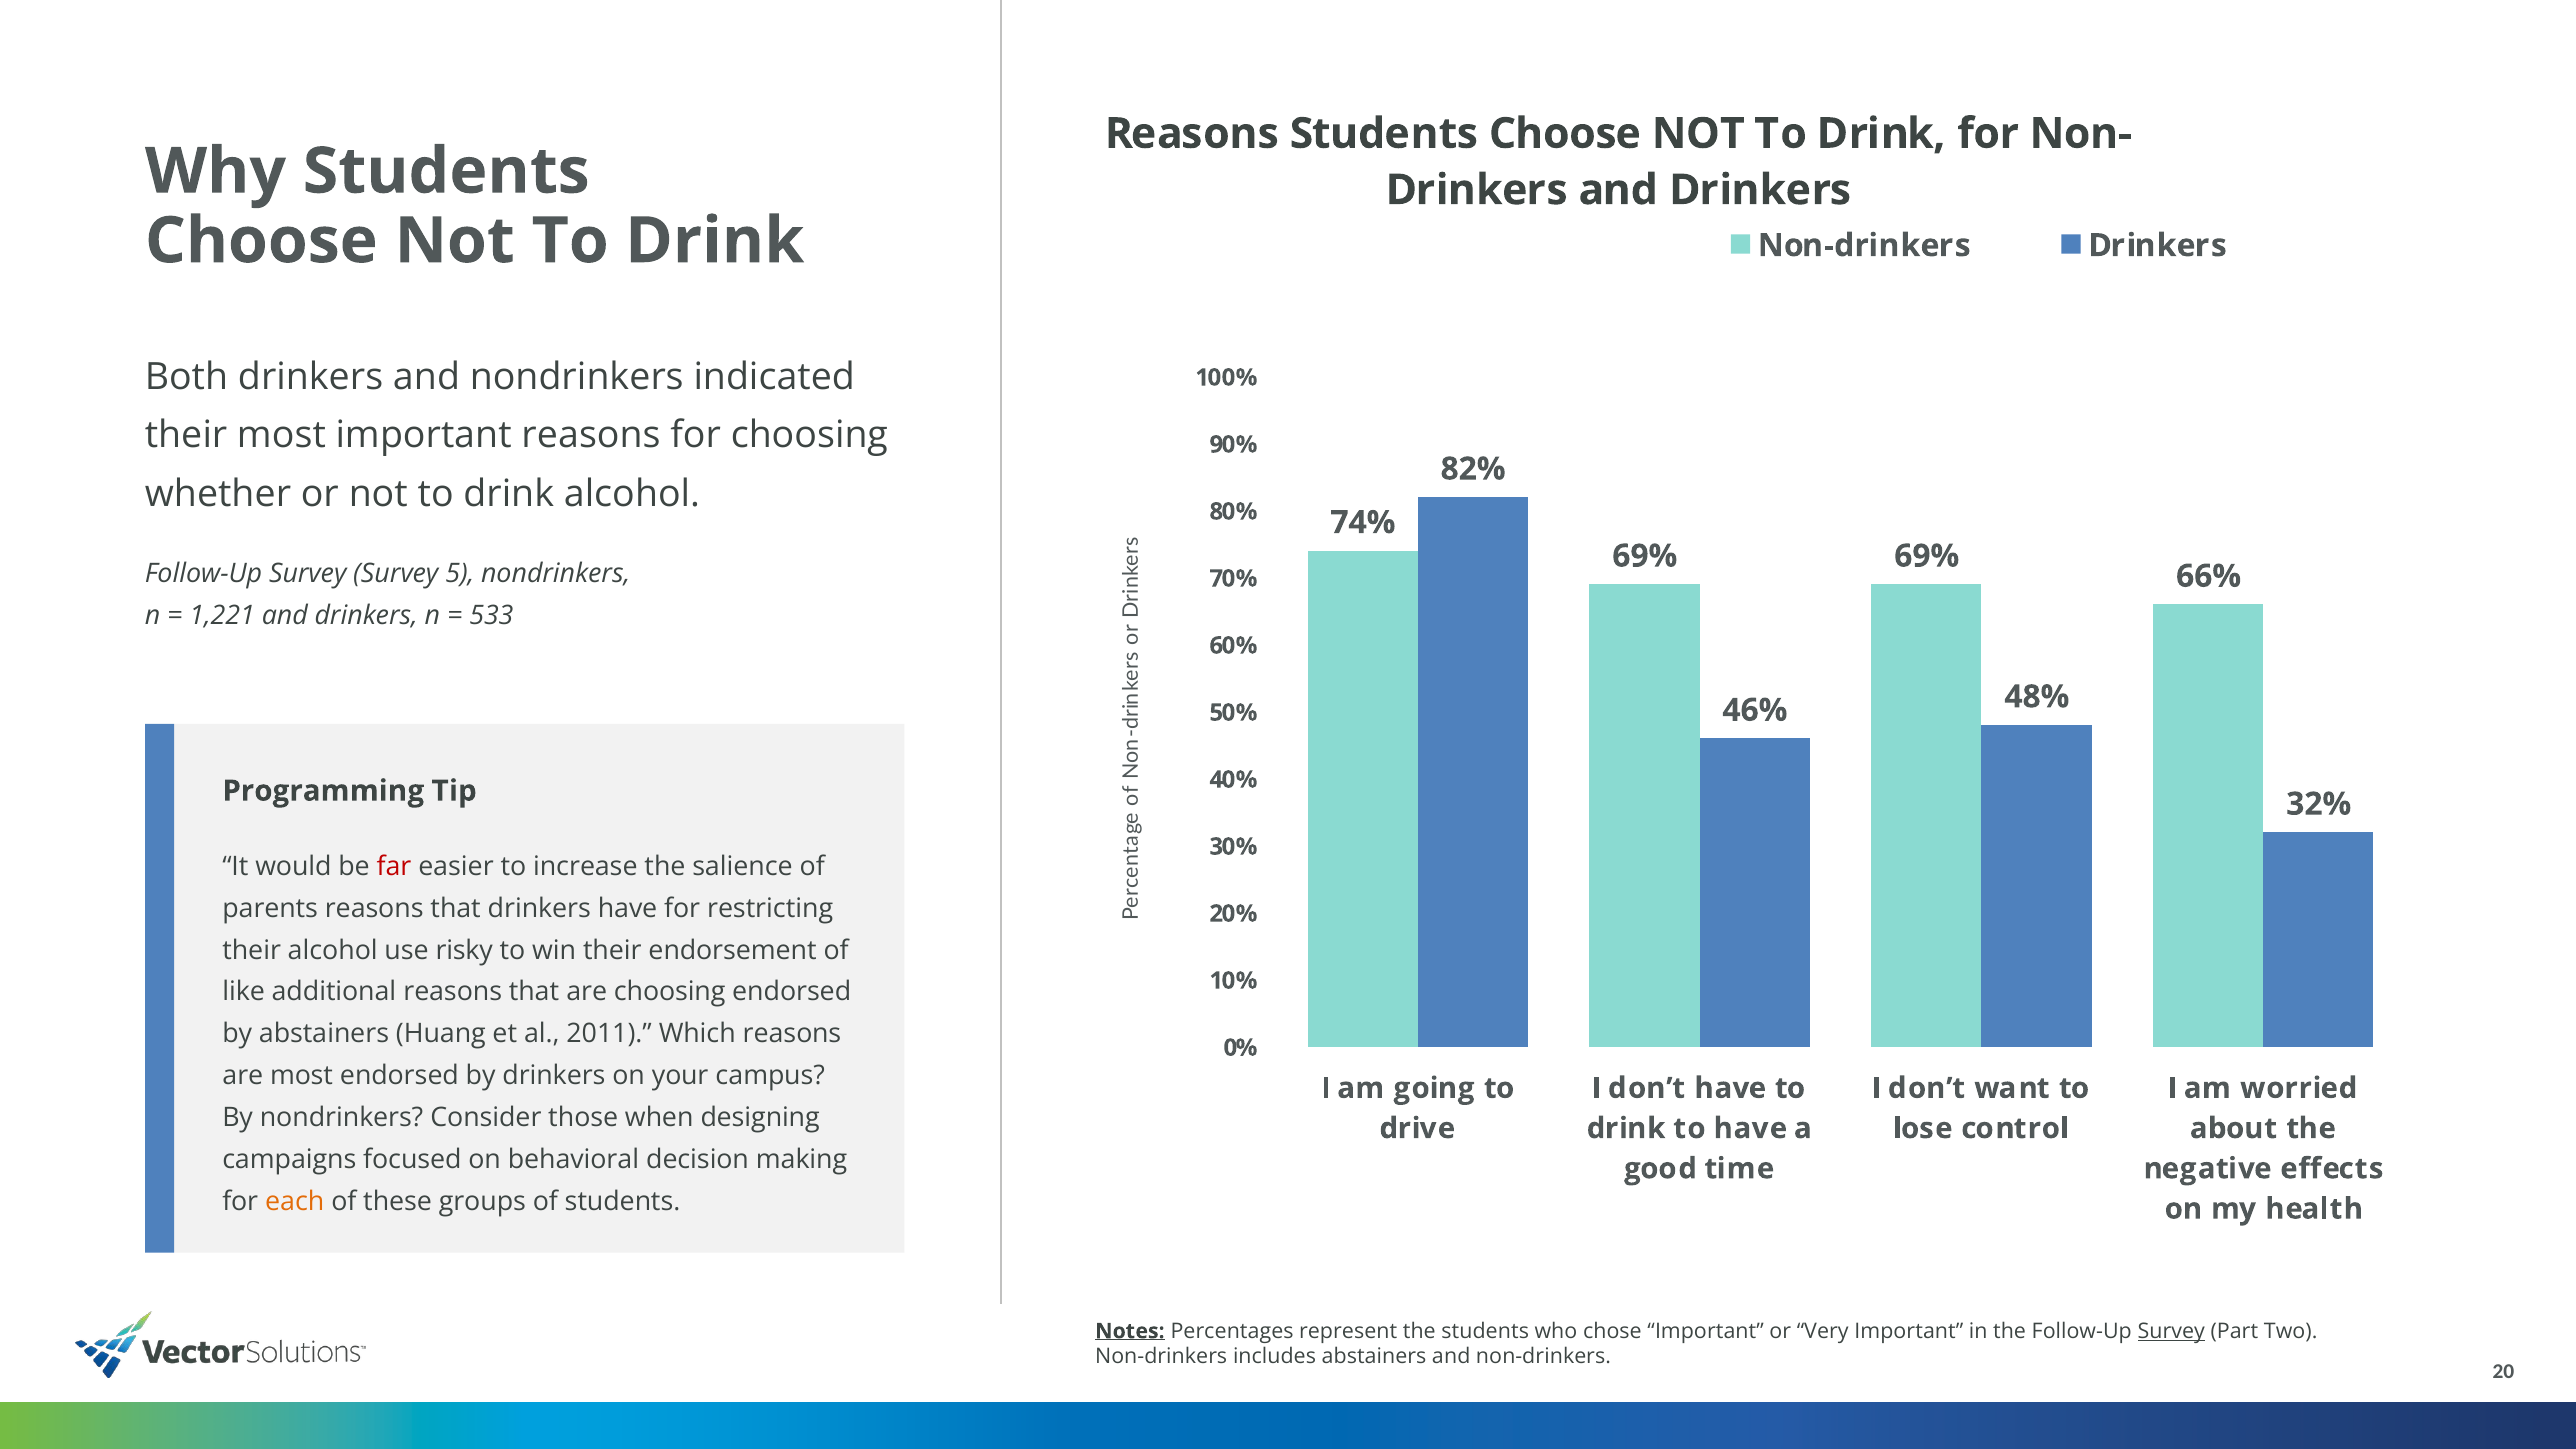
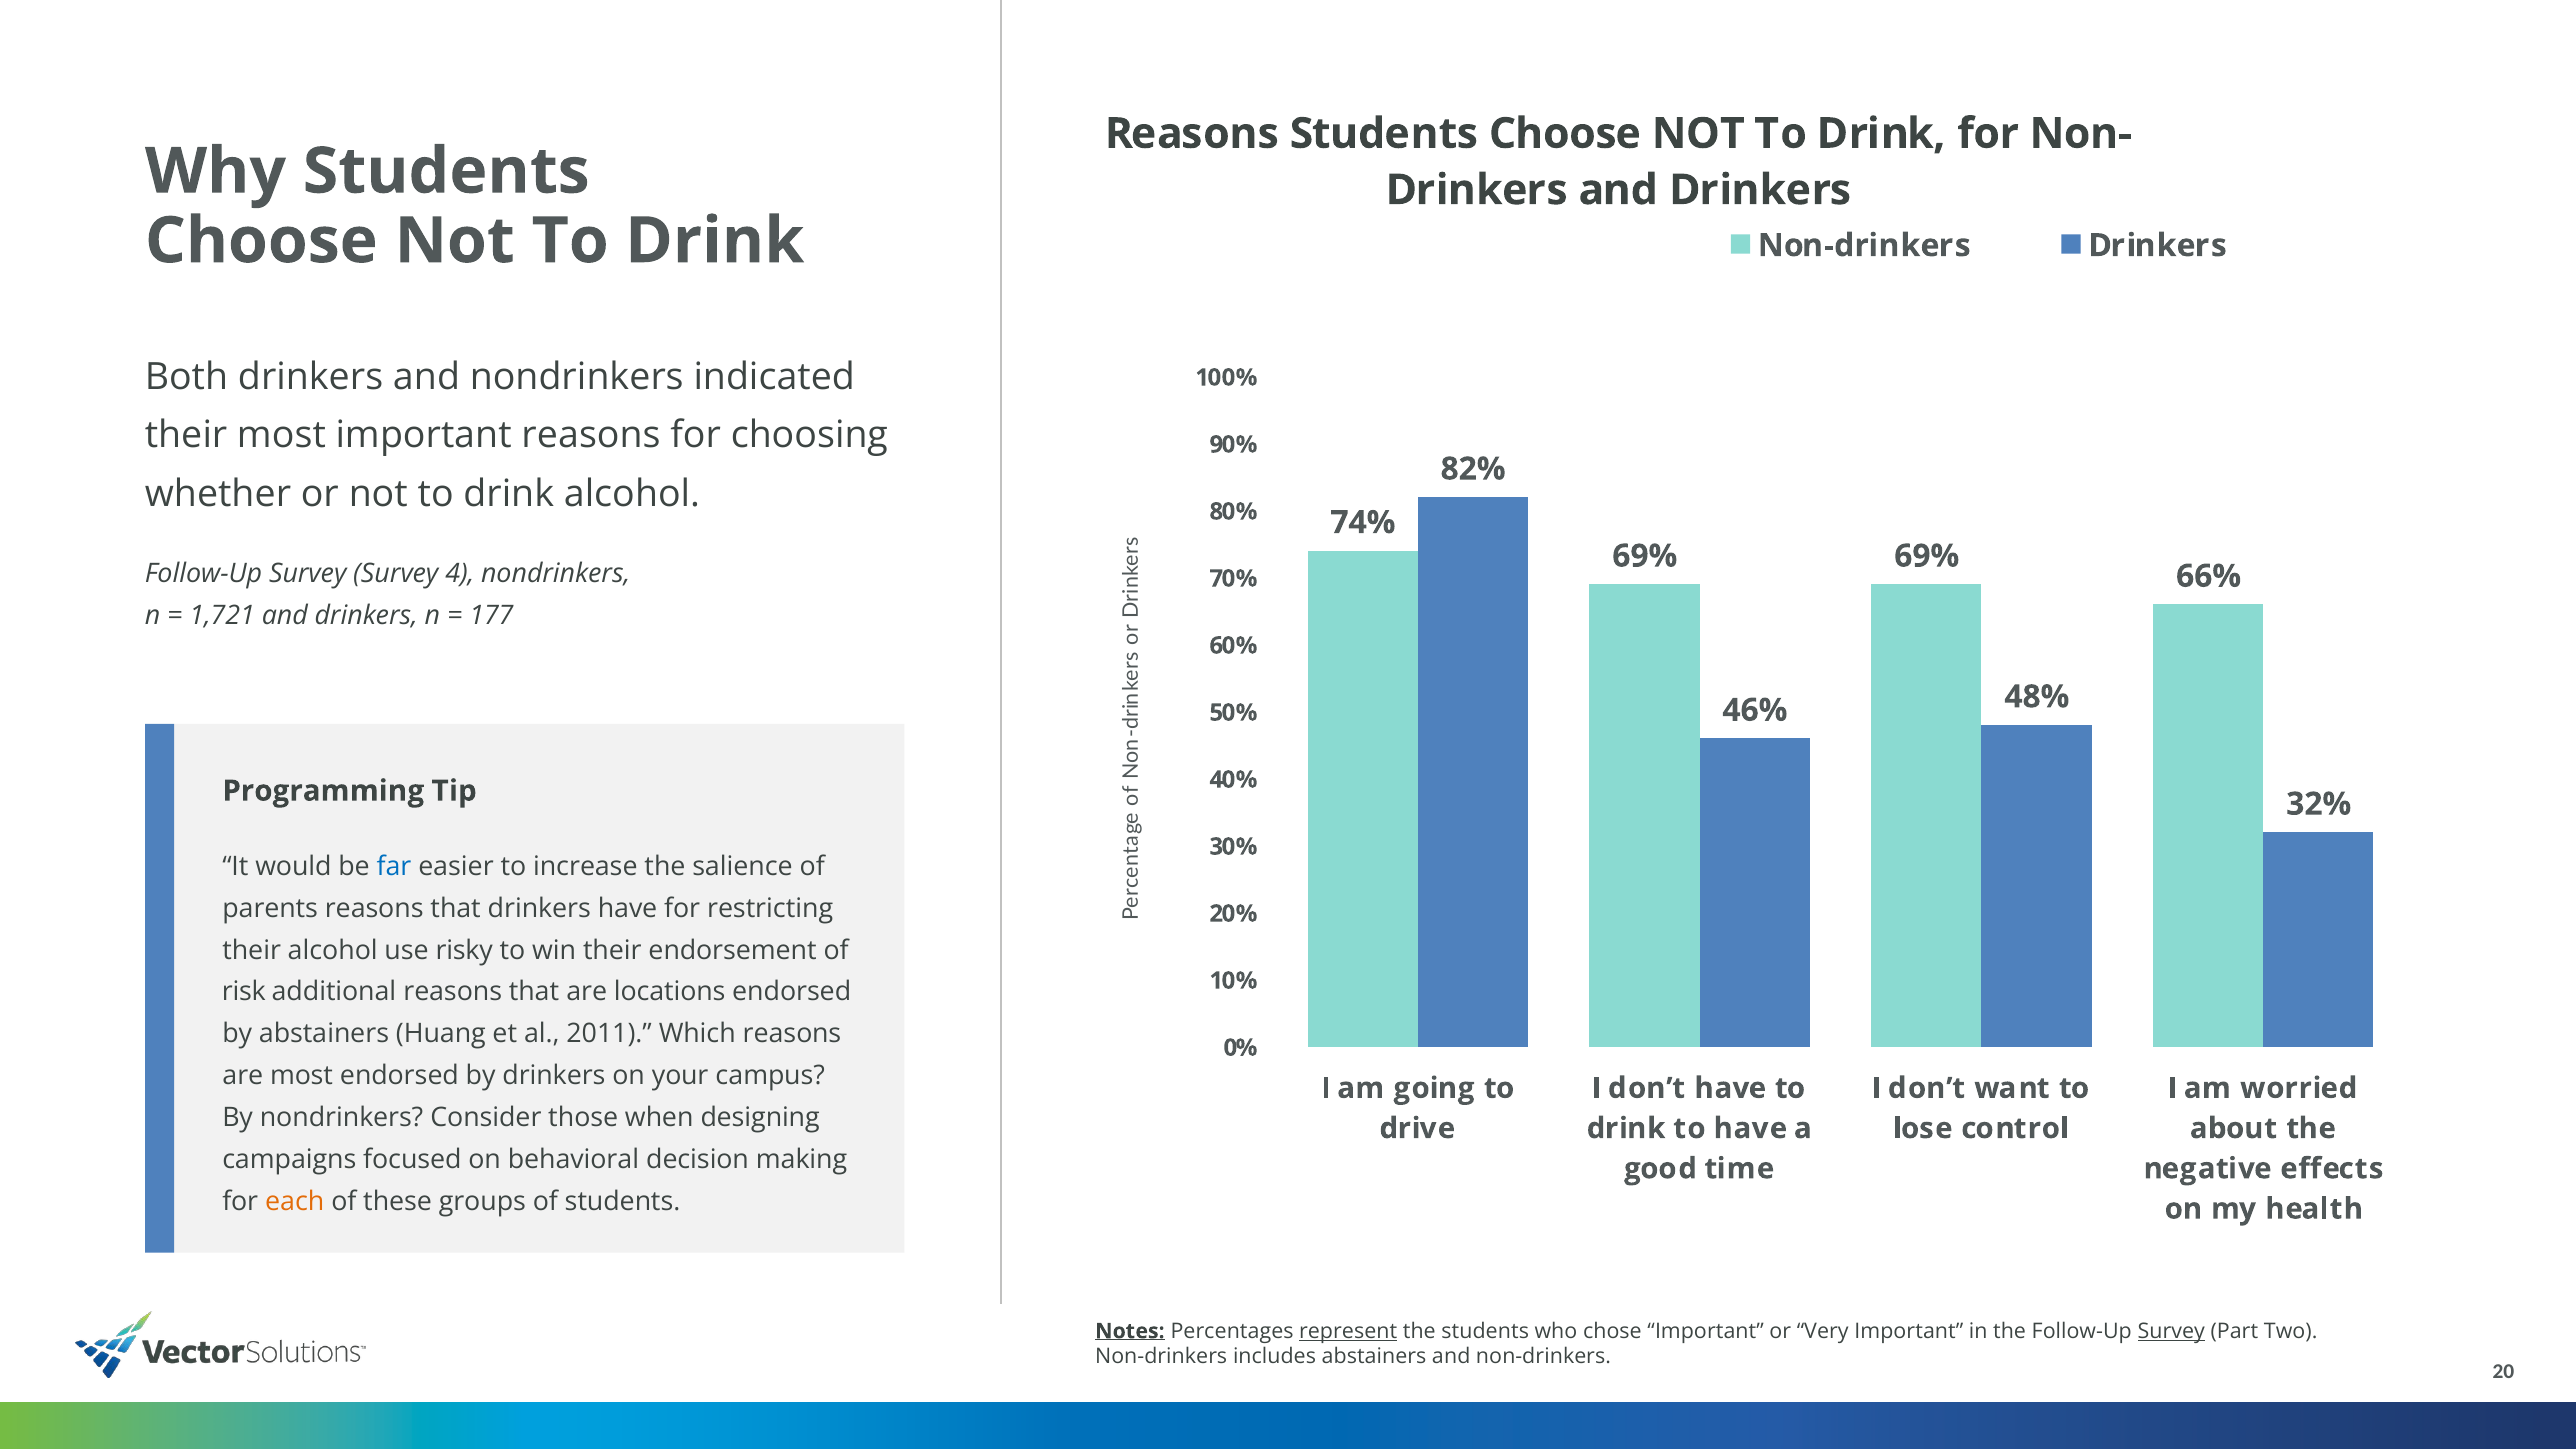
5: 5 -> 4
1,221: 1,221 -> 1,721
533: 533 -> 177
far colour: red -> blue
like: like -> risk
are choosing: choosing -> locations
represent underline: none -> present
